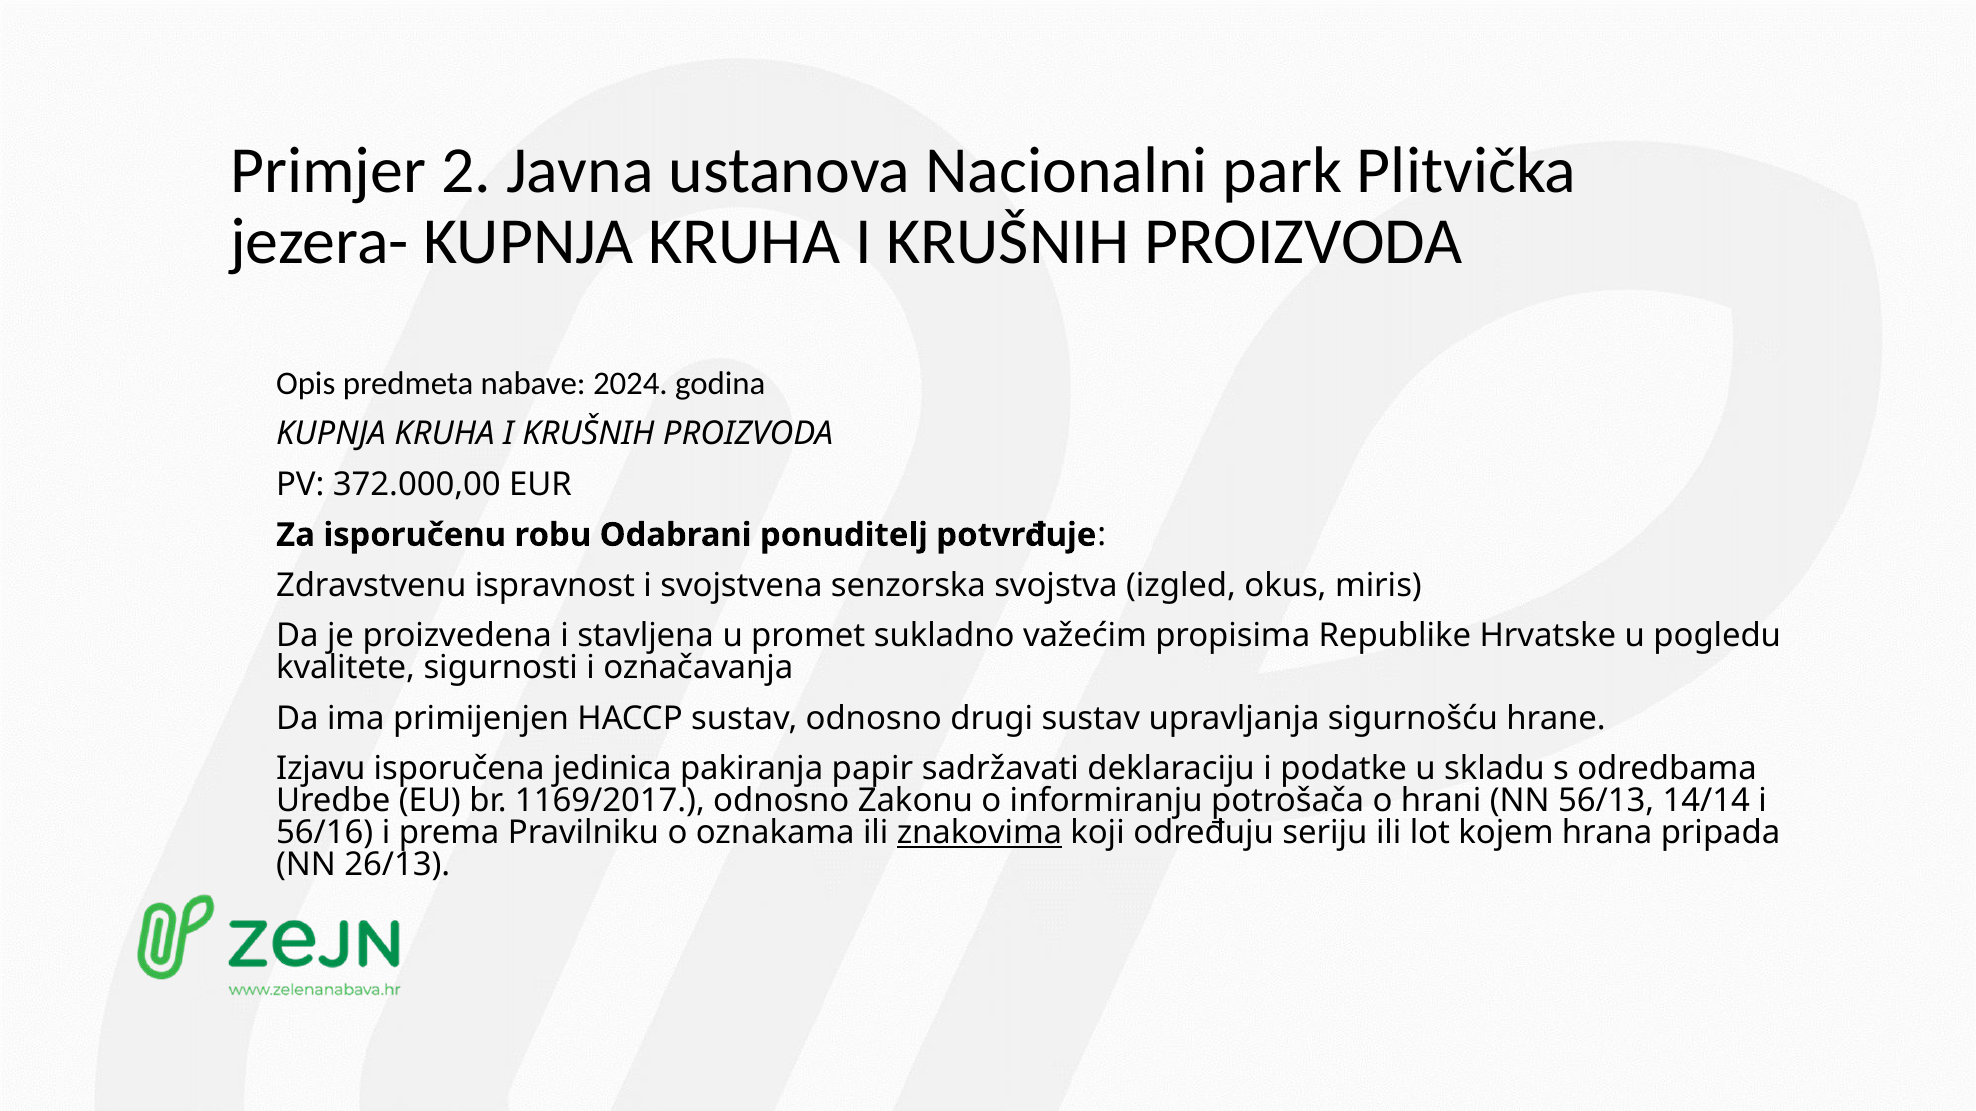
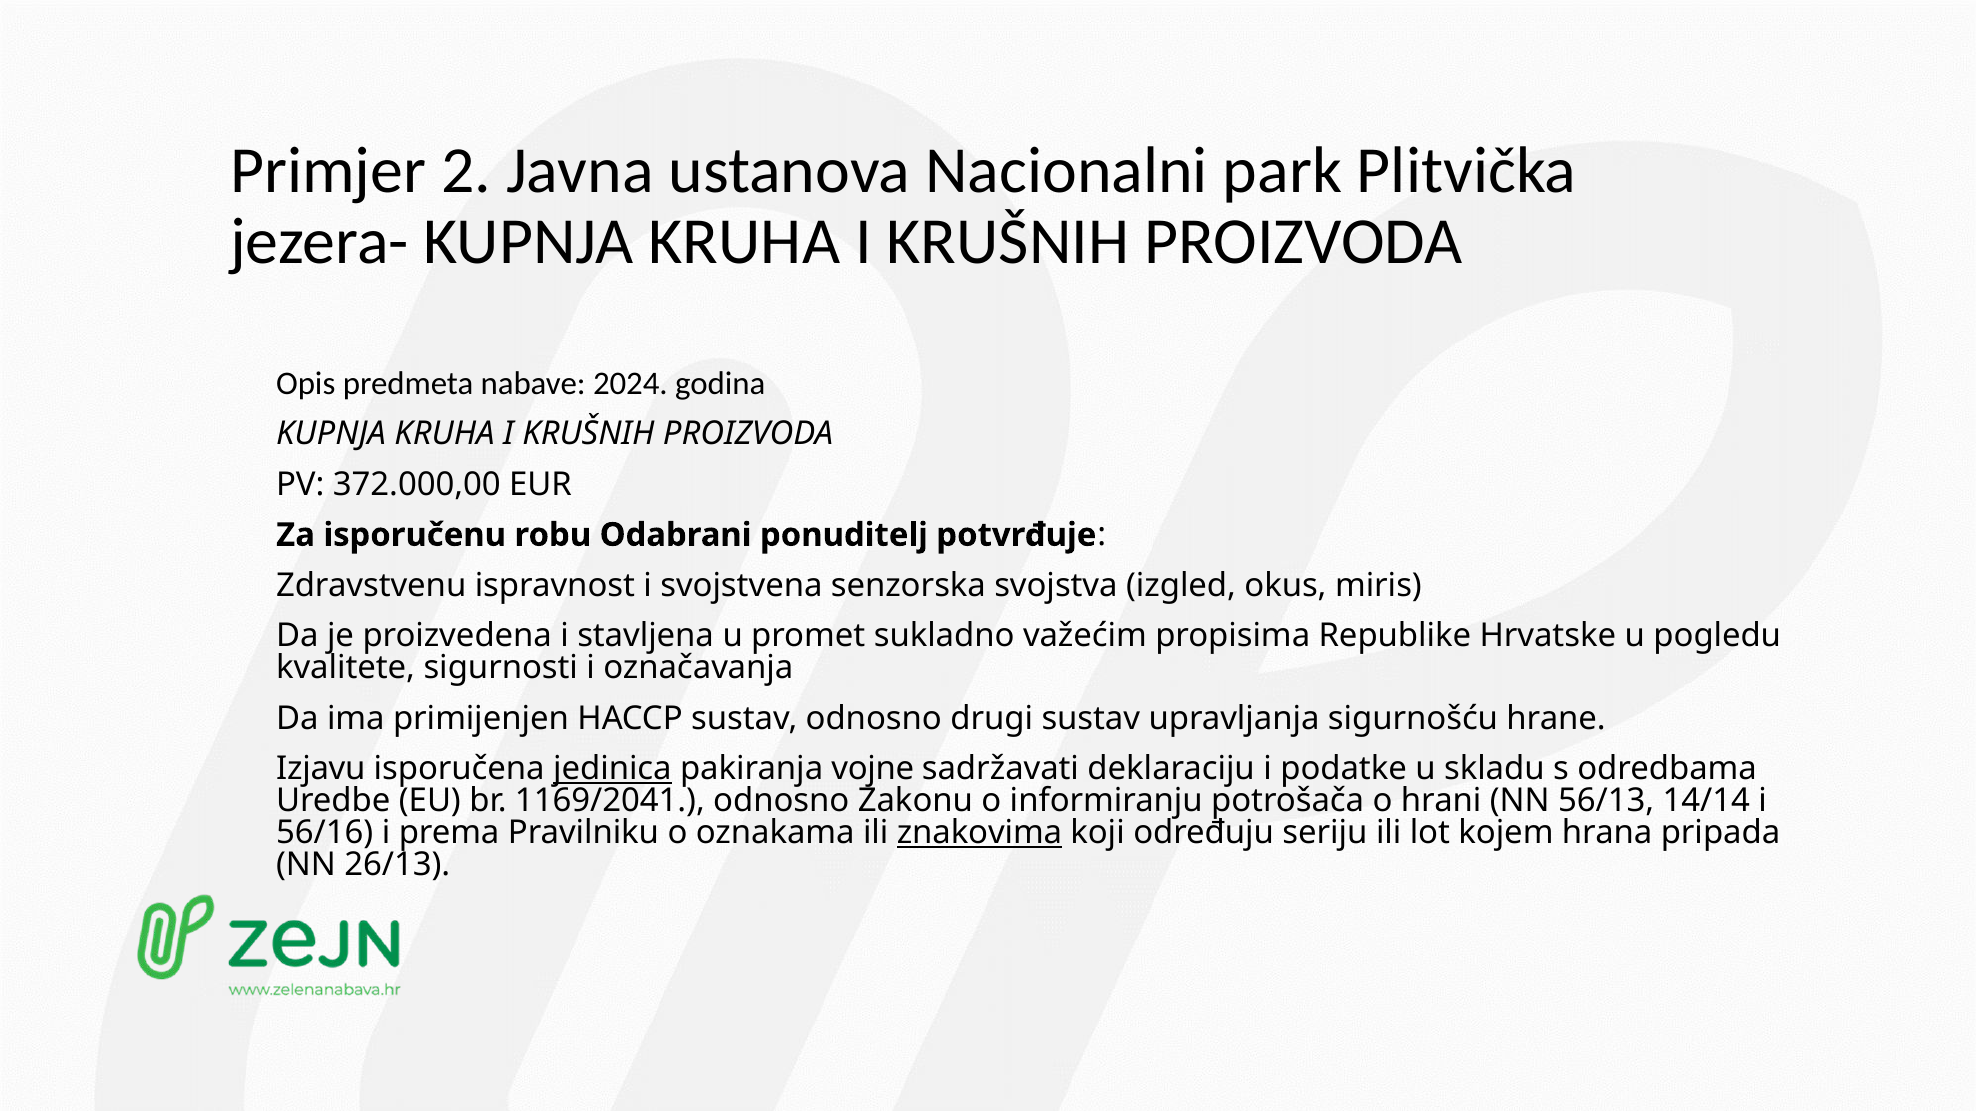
jedinica underline: none -> present
papir: papir -> vojne
1169/2017: 1169/2017 -> 1169/2041
